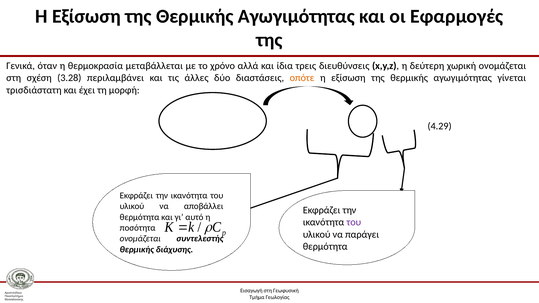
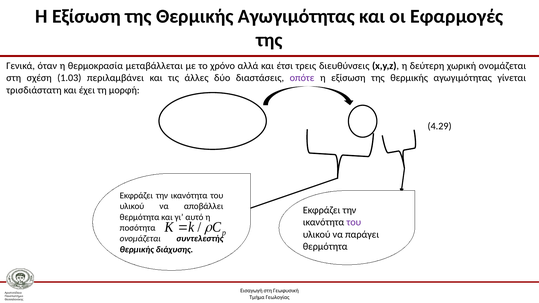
ίδια: ίδια -> έτσι
3.28: 3.28 -> 1.03
οπότε colour: orange -> purple
